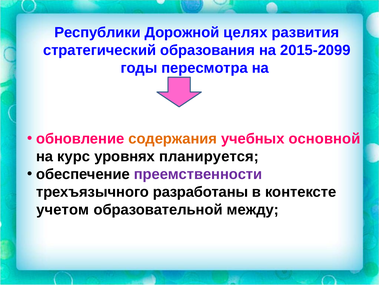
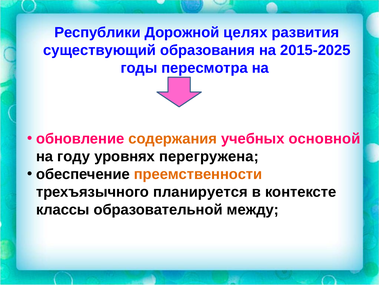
стратегический: стратегический -> существующий
2015-2099: 2015-2099 -> 2015-2025
курс: курс -> году
планируется: планируется -> перегружена
преемственности colour: purple -> orange
разработаны: разработаны -> планируется
учетом: учетом -> классы
